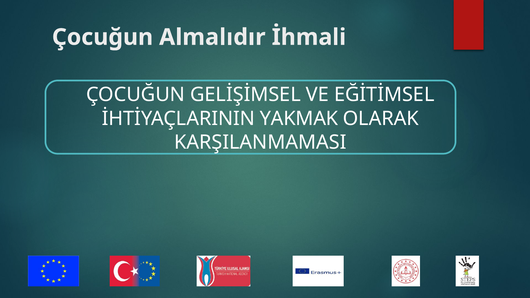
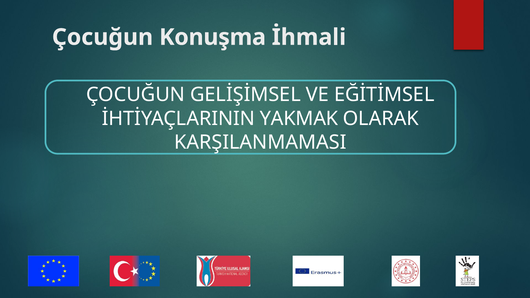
Almalıdır: Almalıdır -> Konuşma
